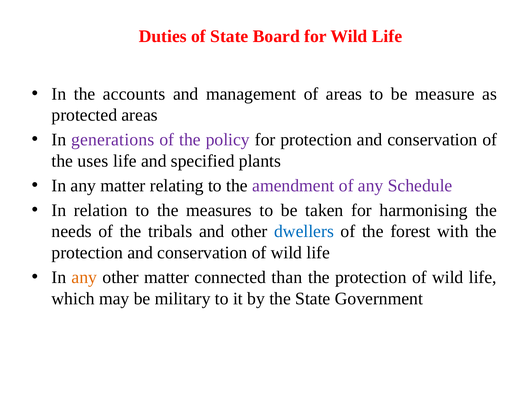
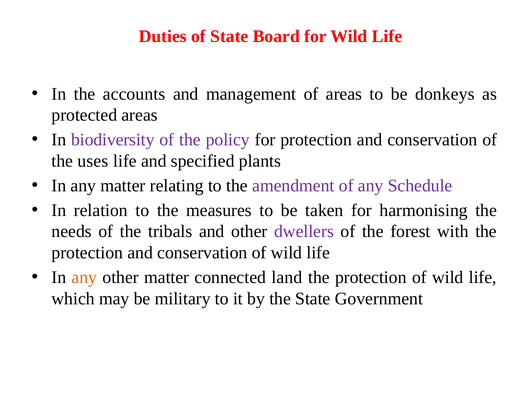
measure: measure -> donkeys
generations: generations -> biodiversity
dwellers colour: blue -> purple
than: than -> land
